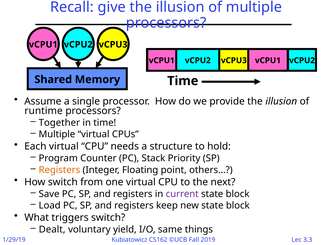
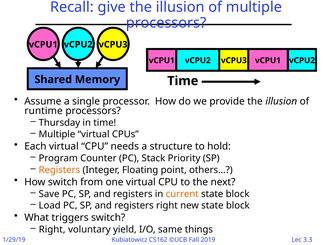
Together: Together -> Thursday
current colour: purple -> orange
registers keep: keep -> right
Dealt at (52, 230): Dealt -> Right
